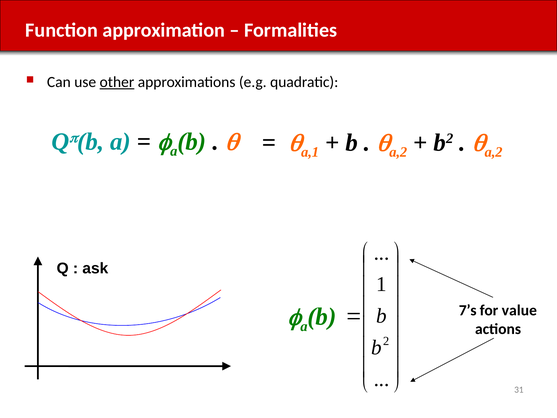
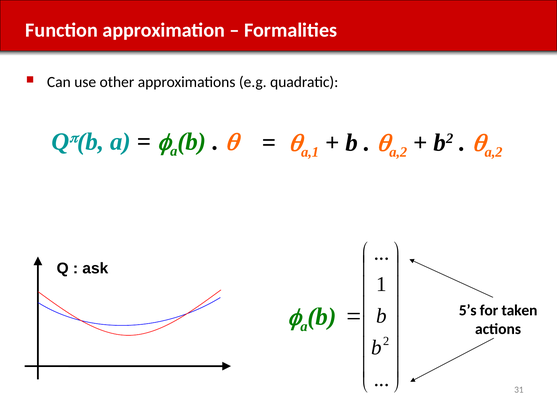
other underline: present -> none
7’s: 7’s -> 5’s
value: value -> taken
